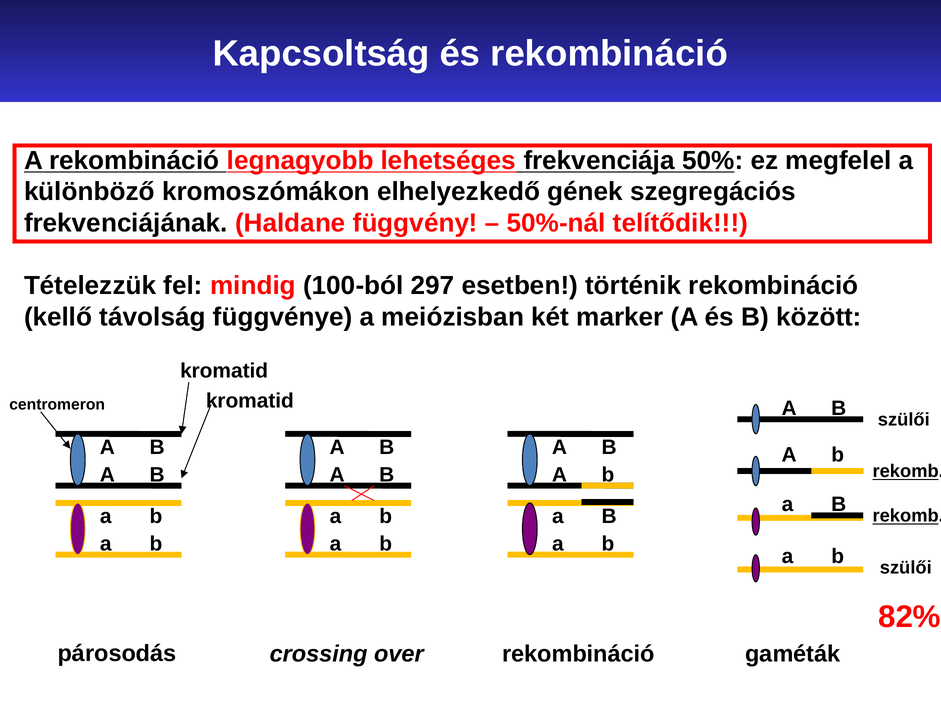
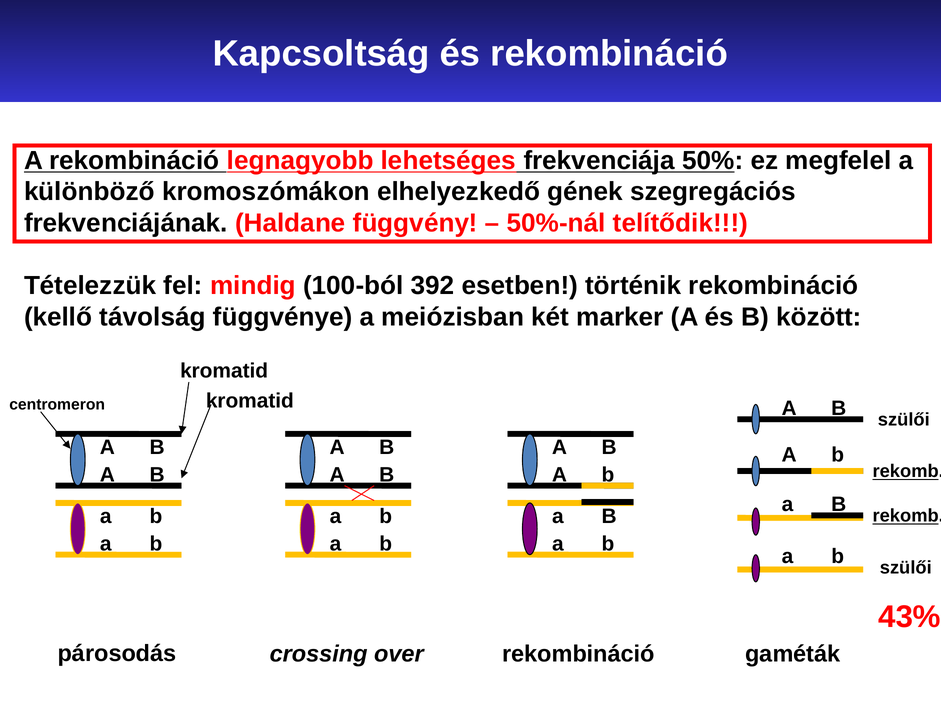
297: 297 -> 392
82%: 82% -> 43%
